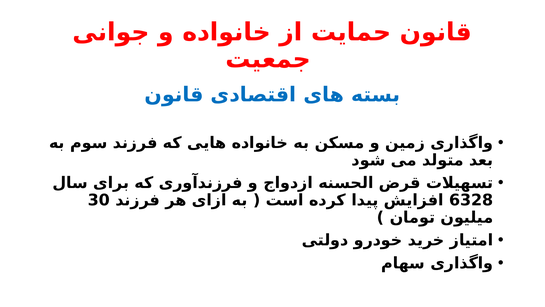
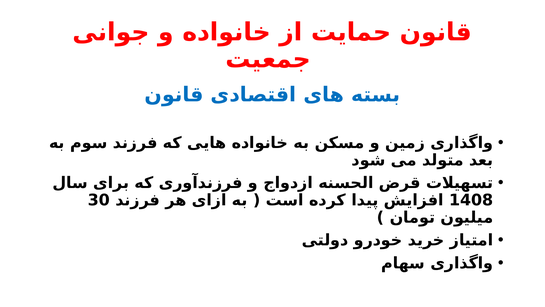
6328: 6328 -> 1408
